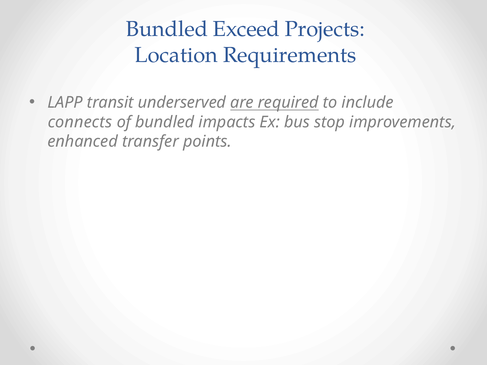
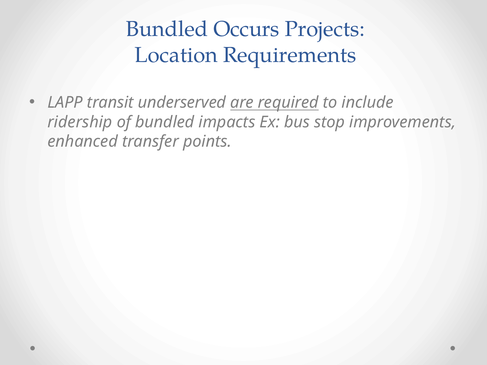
Exceed: Exceed -> Occurs
connects: connects -> ridership
